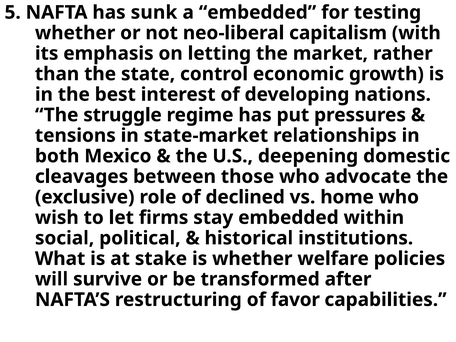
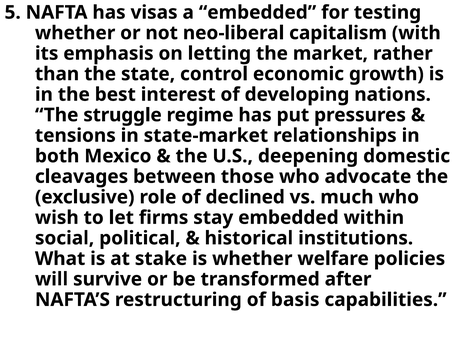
sunk: sunk -> visas
home: home -> much
favor: favor -> basis
